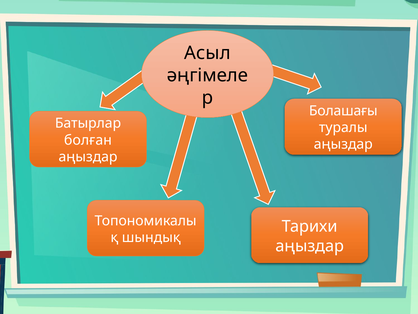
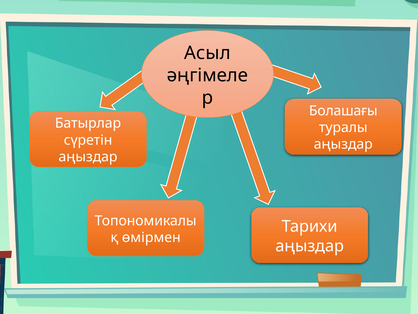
болған: болған -> сүретін
шындық: шындық -> өмірмен
